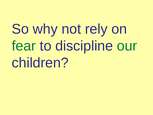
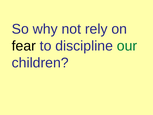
fear colour: green -> black
